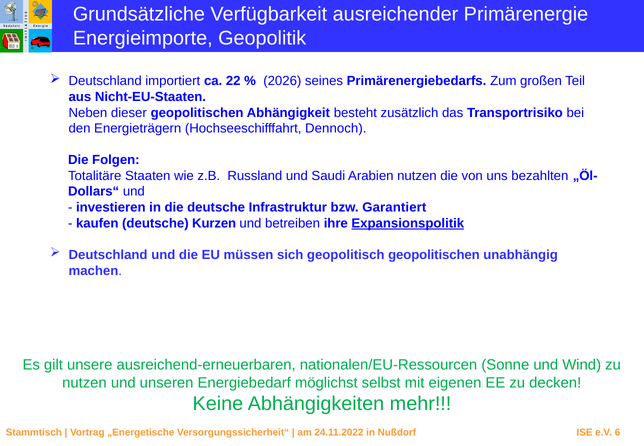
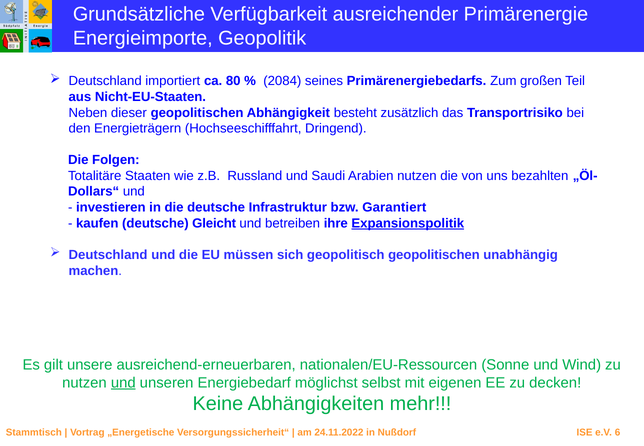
22: 22 -> 80
2026: 2026 -> 2084
Dennoch: Dennoch -> Dringend
Kurzen: Kurzen -> Gleicht
und at (123, 382) underline: none -> present
